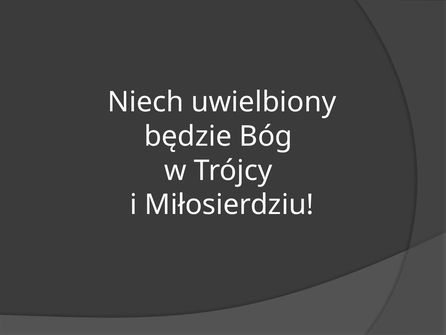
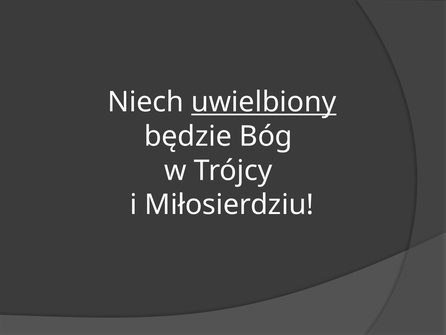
uwielbiony underline: none -> present
